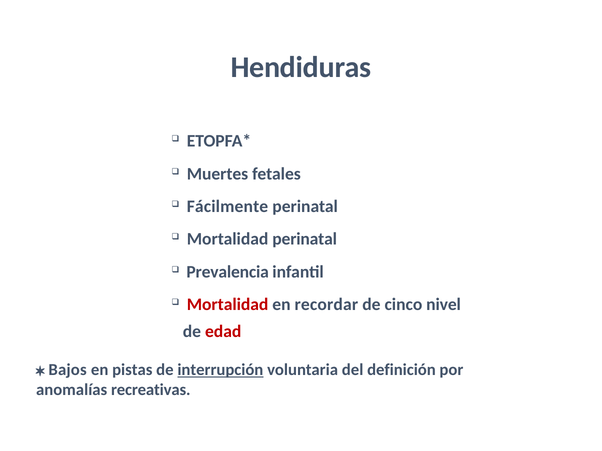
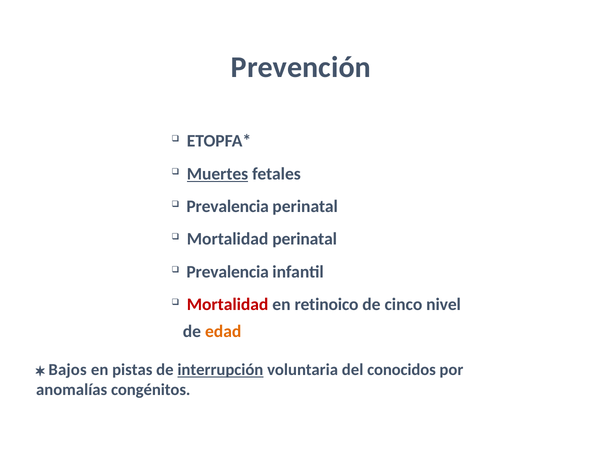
Hendiduras: Hendiduras -> Prevención
Muertes underline: none -> present
Fácilmente at (227, 207): Fácilmente -> Prevalencia
recordar: recordar -> retinoico
edad colour: red -> orange
definición: definición -> conocidos
recreativas: recreativas -> congénitos
